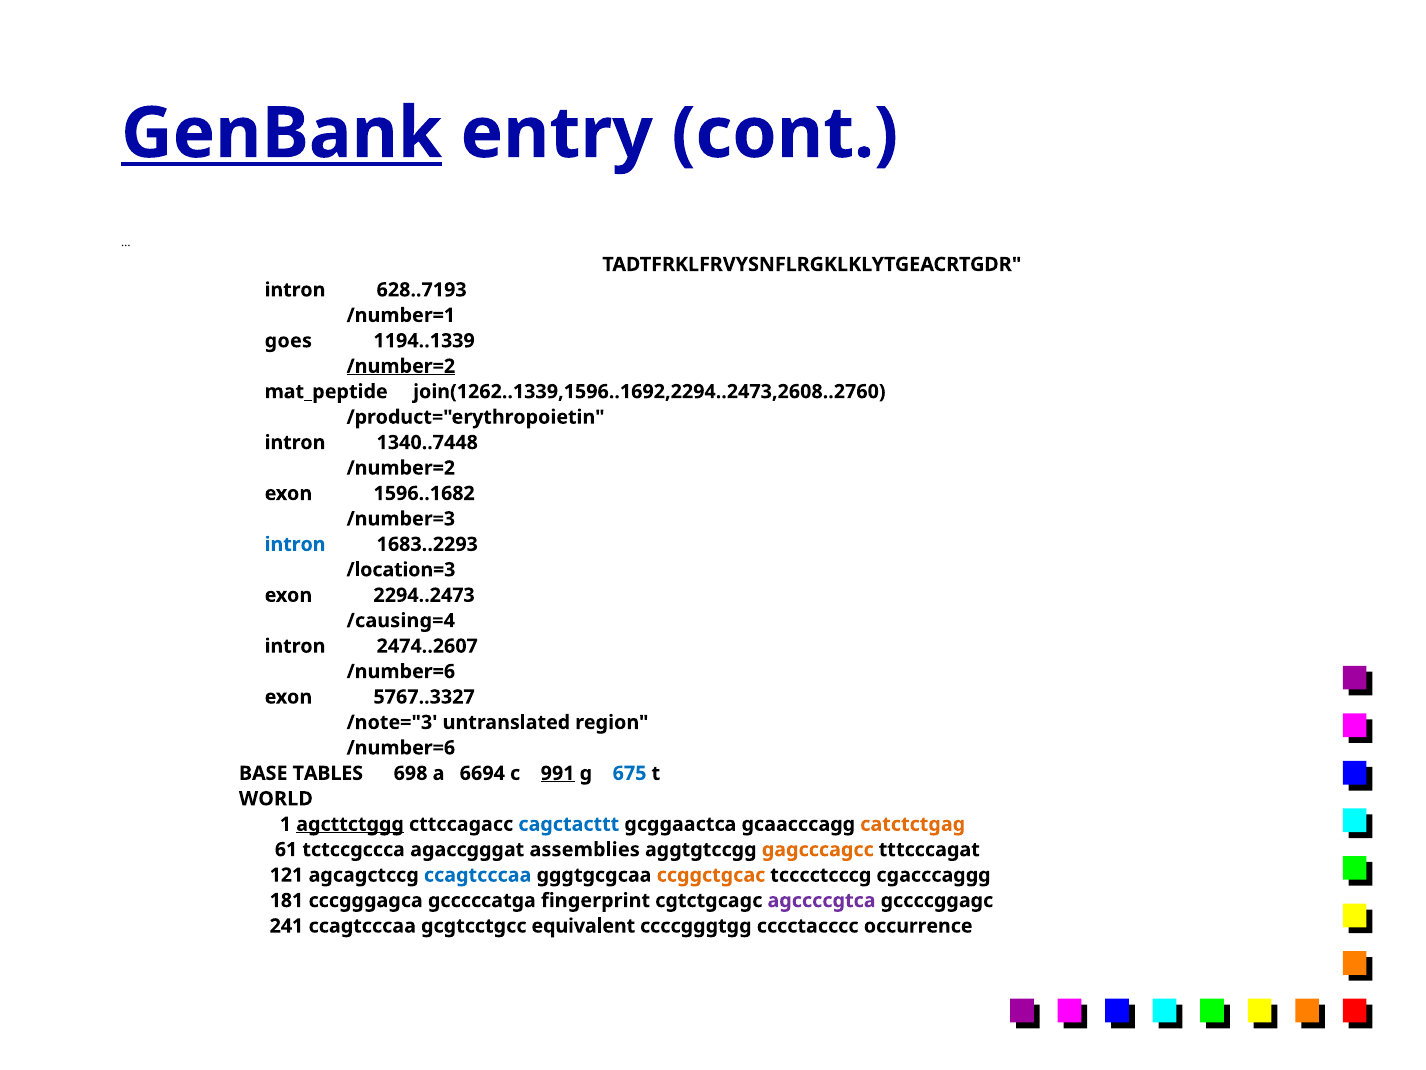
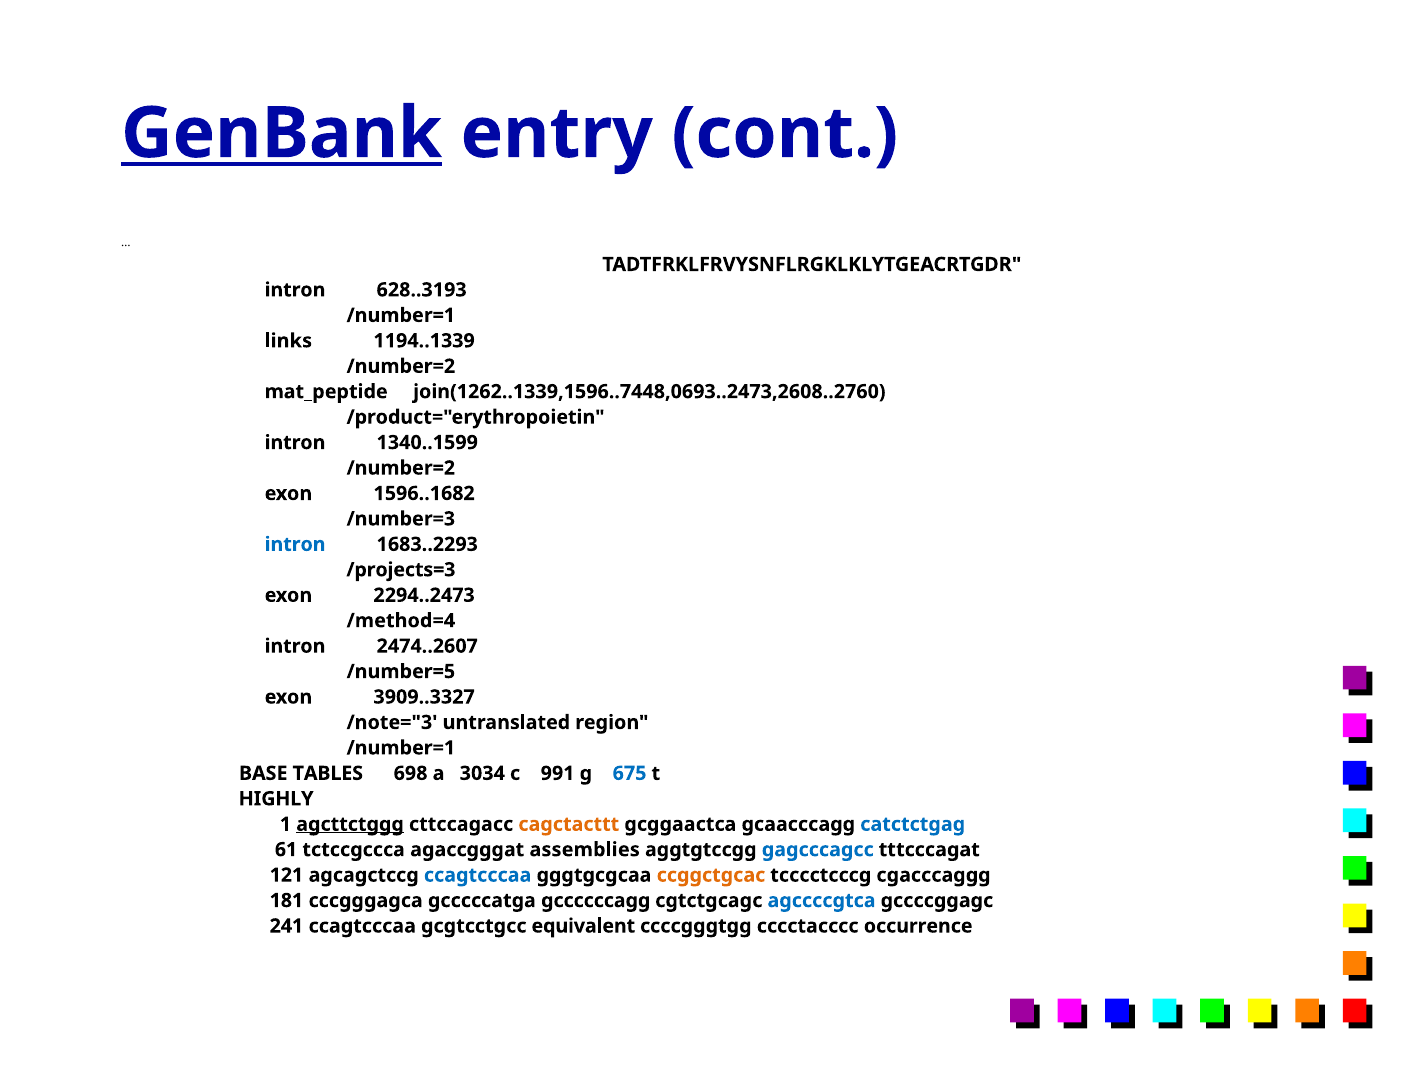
628..7193: 628..7193 -> 628..3193
goes: goes -> links
/number=2 at (401, 366) underline: present -> none
join(1262..1339,1596..1692,2294..2473,2608..2760: join(1262..1339,1596..1692,2294..2473,2608..2760 -> join(1262..1339,1596..7448,0693..2473,2608..2760
1340..7448: 1340..7448 -> 1340..1599
/location=3: /location=3 -> /projects=3
/causing=4: /causing=4 -> /method=4
/number=6 at (401, 671): /number=6 -> /number=5
5767..3327: 5767..3327 -> 3909..3327
/number=6 at (401, 748): /number=6 -> /number=1
6694: 6694 -> 3034
991 underline: present -> none
WORLD: WORLD -> HIGHLY
cagctacttt colour: blue -> orange
catctctgag colour: orange -> blue
gagcccagcc colour: orange -> blue
fingerprint: fingerprint -> gccccccagg
agccccgtca colour: purple -> blue
